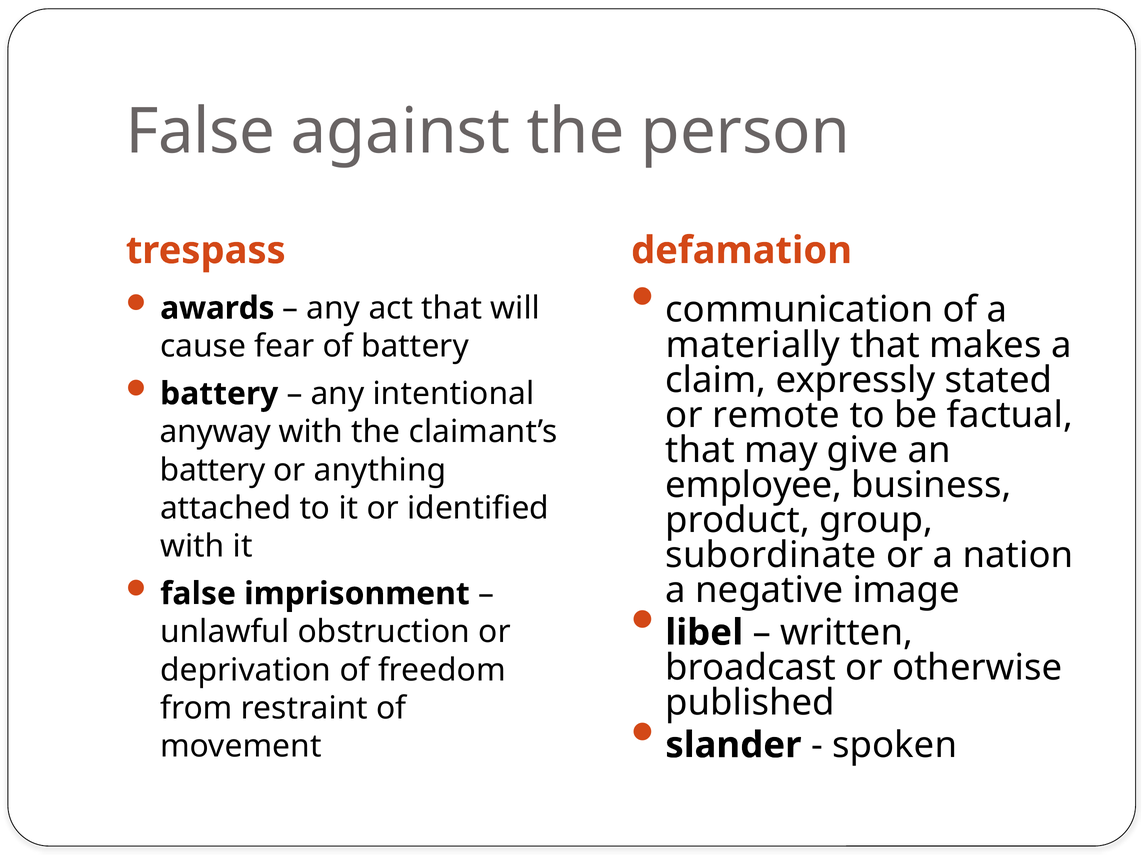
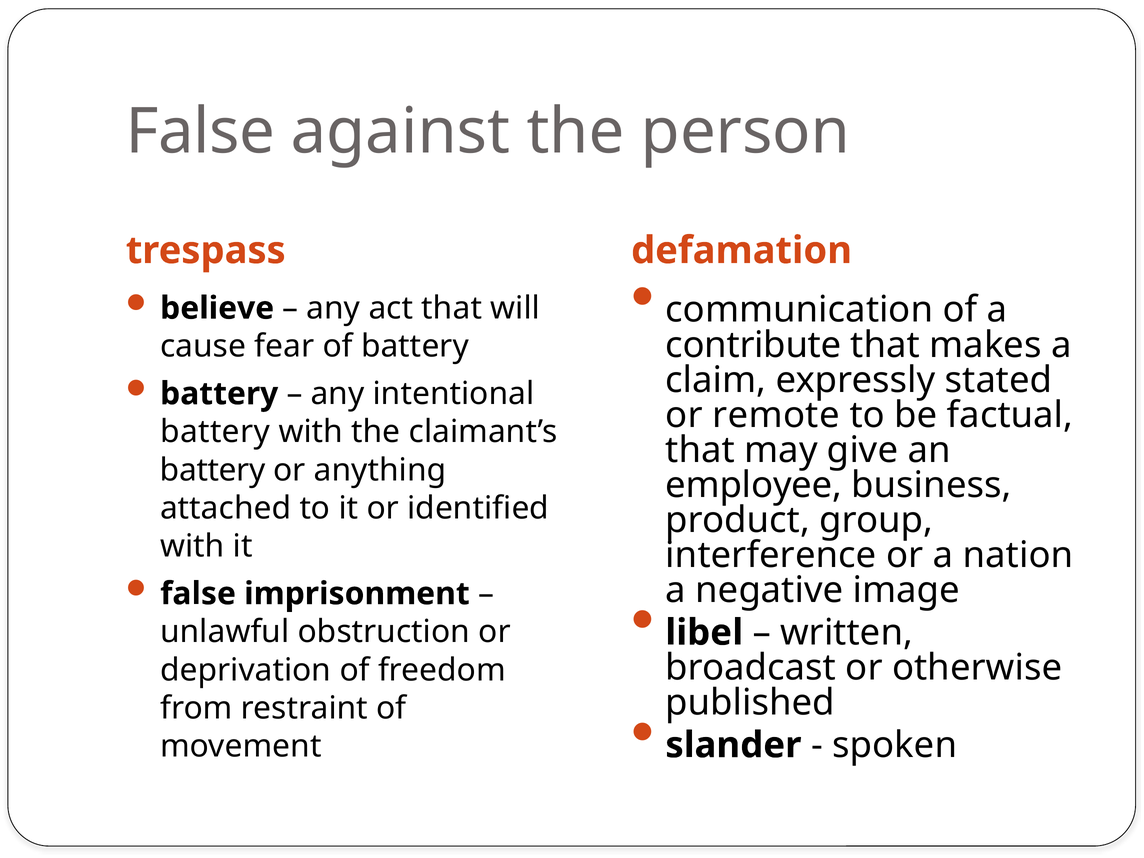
awards: awards -> believe
materially: materially -> contribute
anyway at (215, 432): anyway -> battery
subordinate: subordinate -> interference
